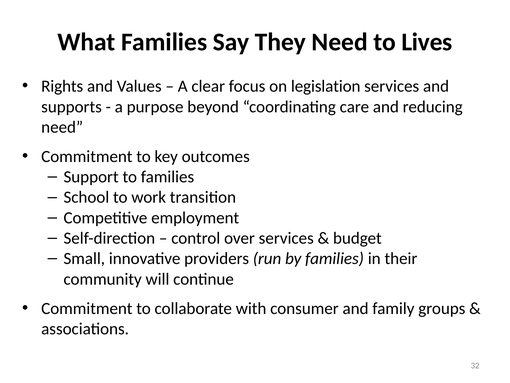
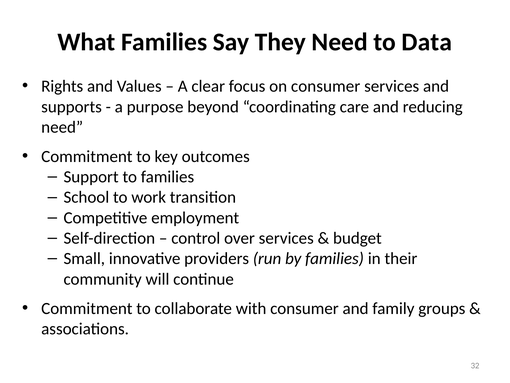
Lives: Lives -> Data
on legislation: legislation -> consumer
